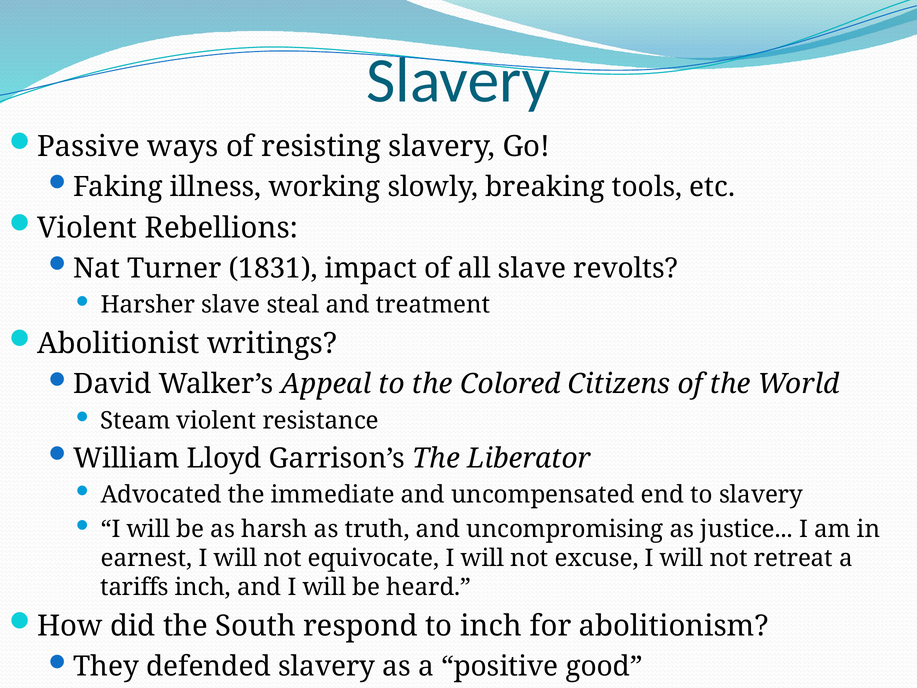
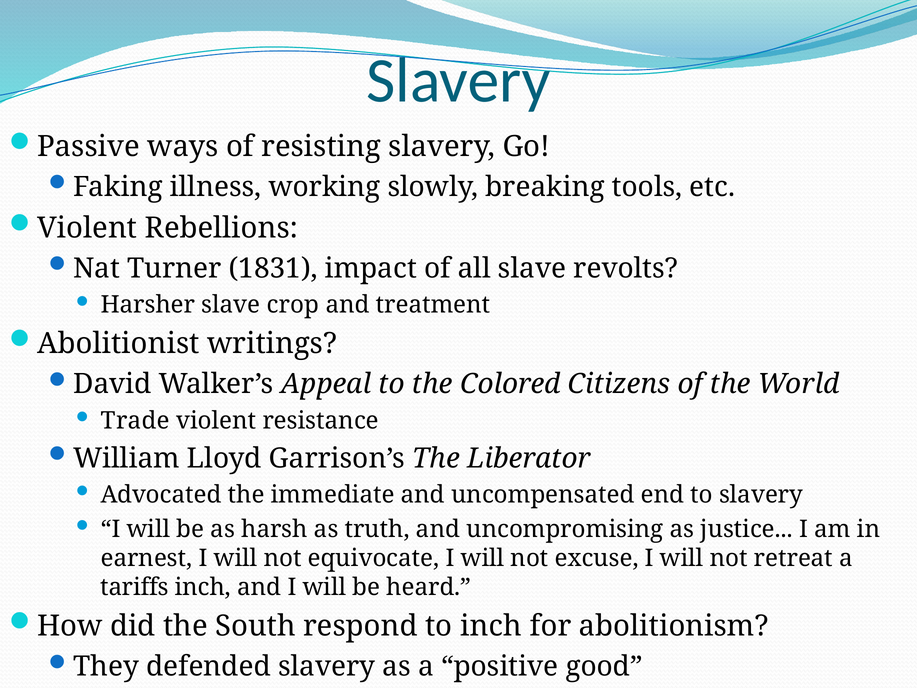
steal: steal -> crop
Steam: Steam -> Trade
